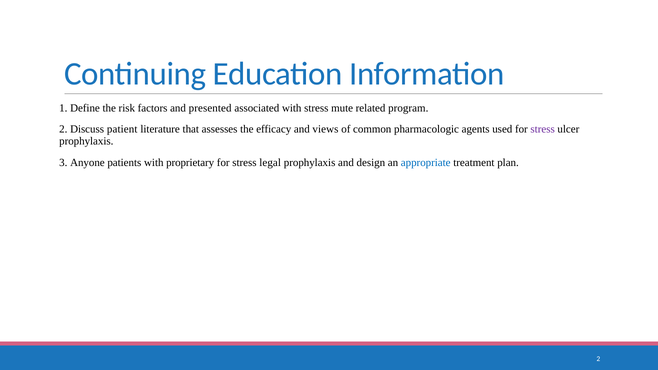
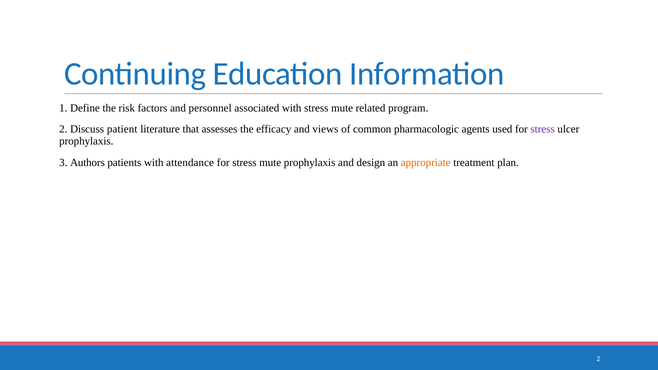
presented: presented -> personnel
Anyone: Anyone -> Authors
proprietary: proprietary -> attendance
for stress legal: legal -> mute
appropriate colour: blue -> orange
